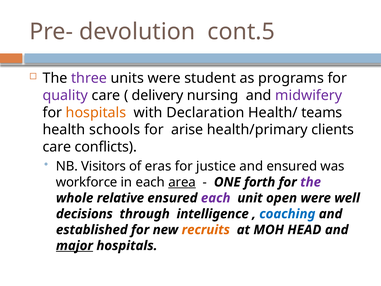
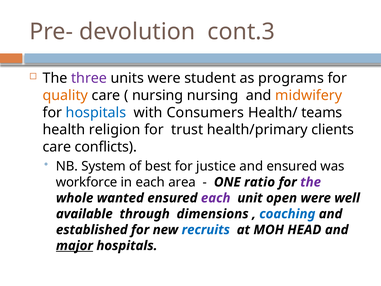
cont.5: cont.5 -> cont.3
quality colour: purple -> orange
delivery at (158, 95): delivery -> nursing
midwifery colour: purple -> orange
hospitals at (96, 112) colour: orange -> blue
Declaration: Declaration -> Consumers
schools: schools -> religion
arise: arise -> trust
Visitors: Visitors -> System
eras: eras -> best
area underline: present -> none
forth: forth -> ratio
relative: relative -> wanted
decisions: decisions -> available
intelligence: intelligence -> dimensions
recruits colour: orange -> blue
